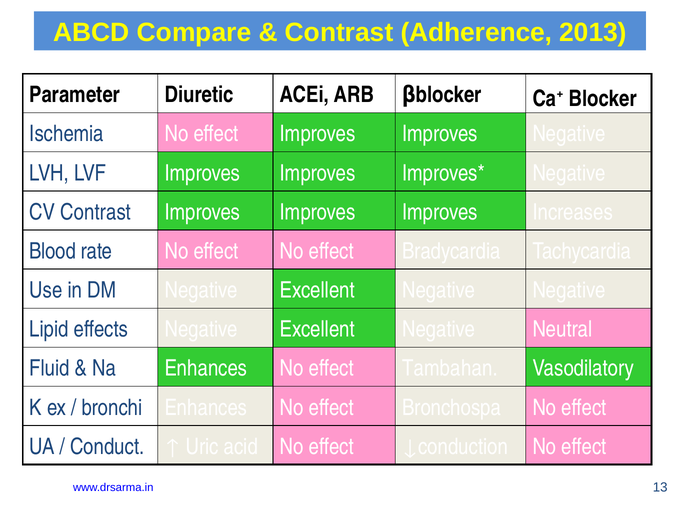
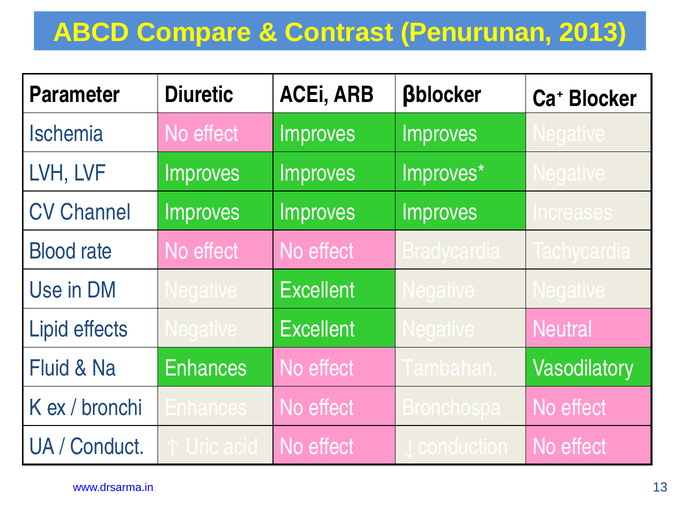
Adherence: Adherence -> Penurunan
CV Contrast: Contrast -> Channel
